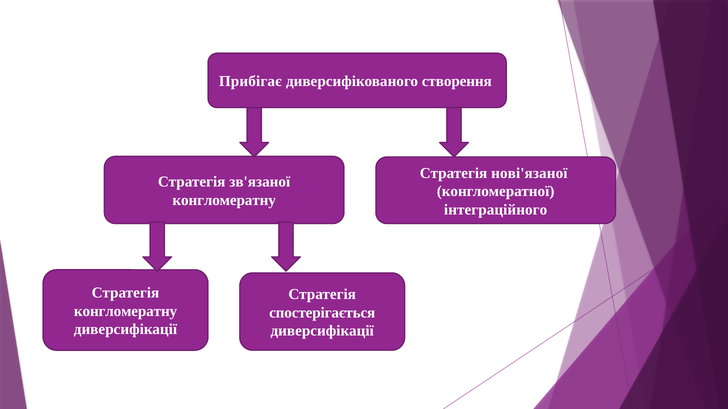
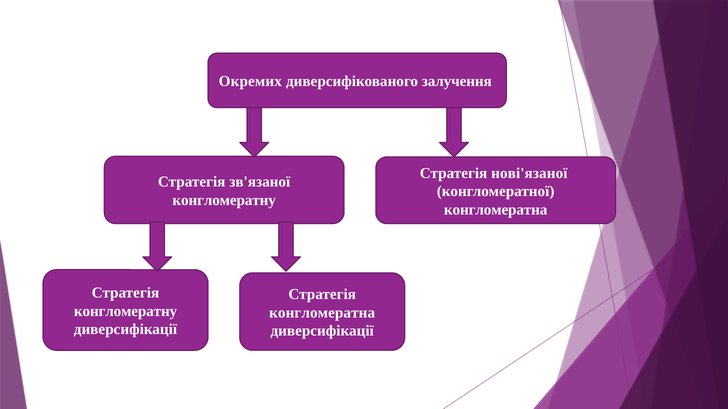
Прибігає: Прибігає -> Окремих
створення: створення -> залучення
інтеграційного at (496, 210): інтеграційного -> конгломератна
спостерігається at (322, 313): спостерігається -> конгломератна
